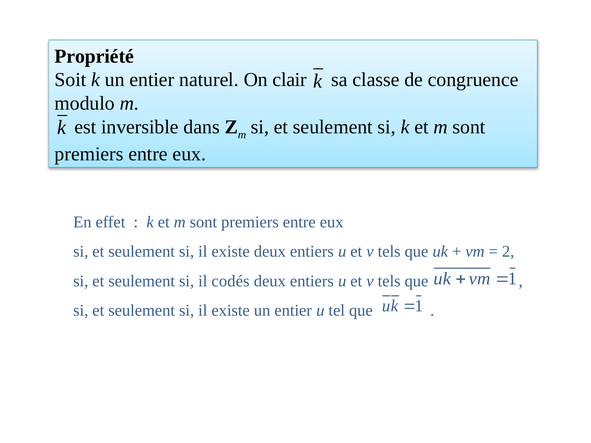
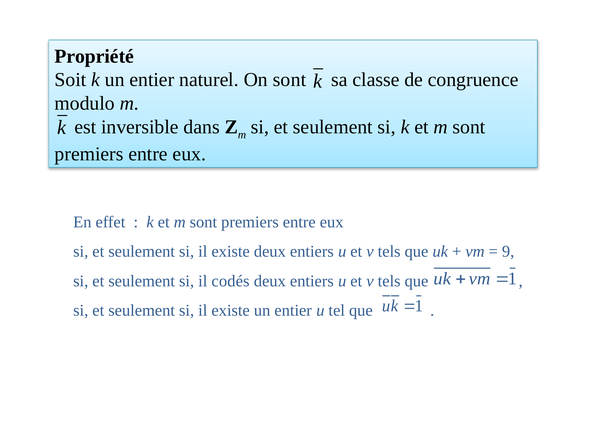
On clair: clair -> sont
2: 2 -> 9
